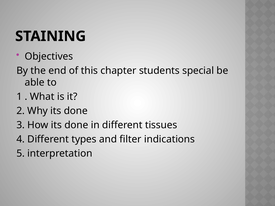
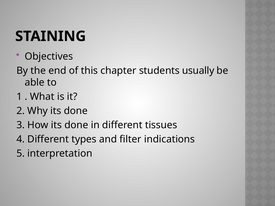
special: special -> usually
